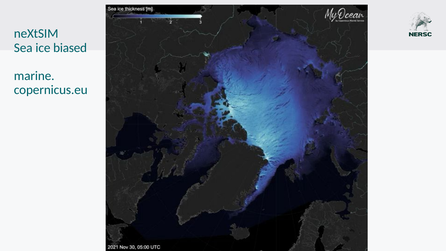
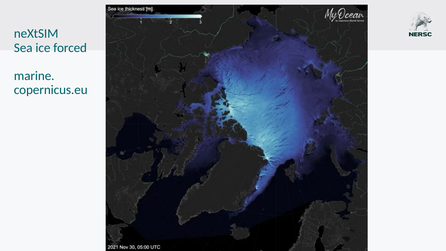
biased: biased -> forced
